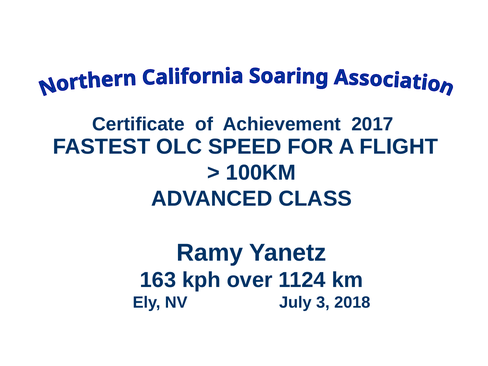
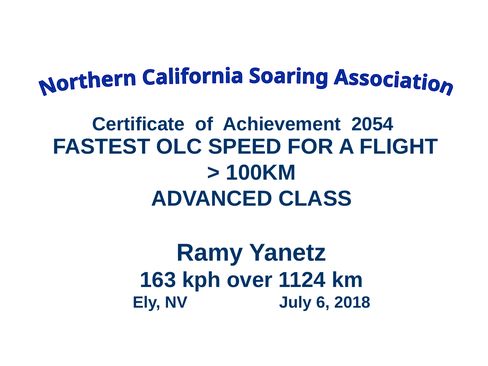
2017: 2017 -> 2054
3: 3 -> 6
